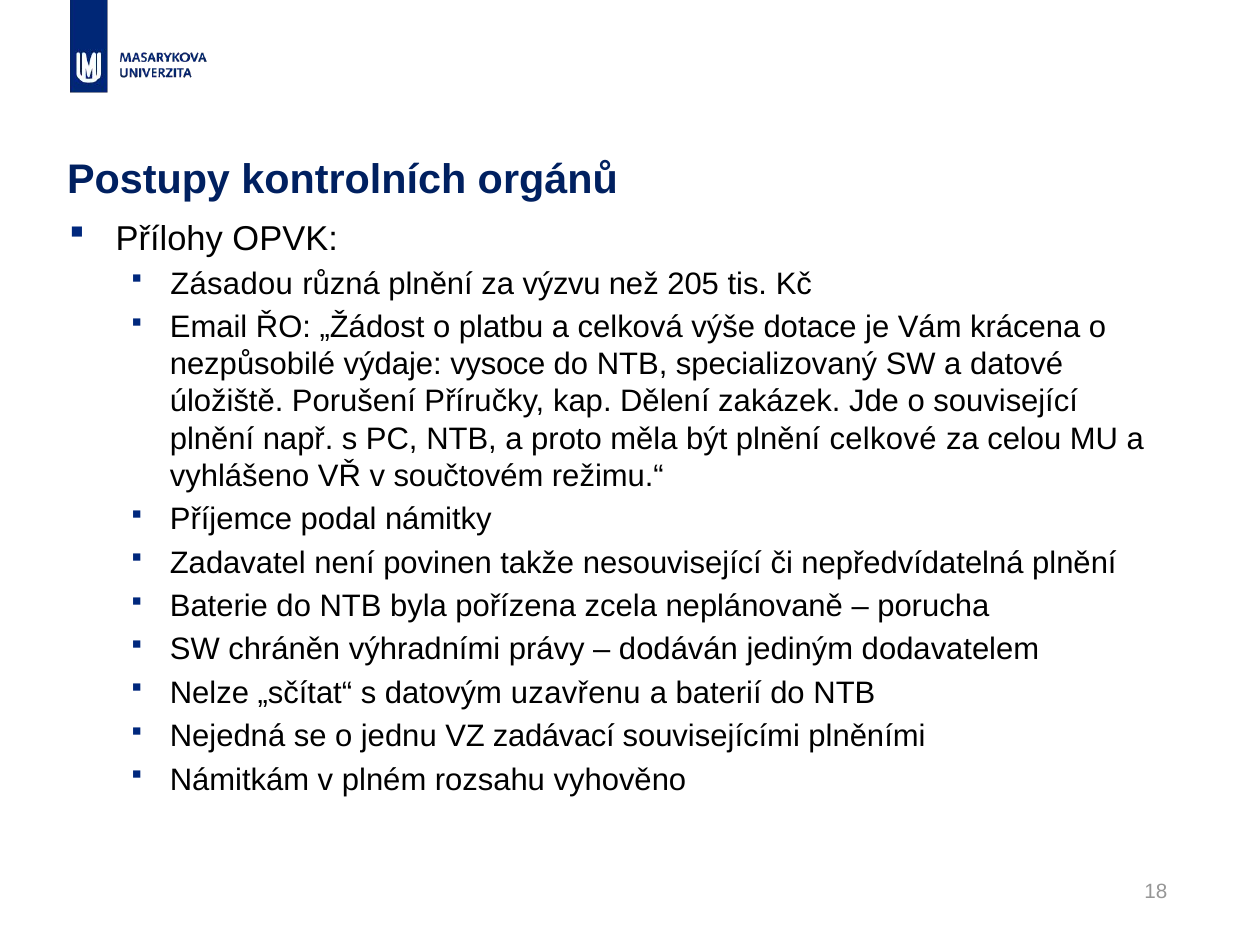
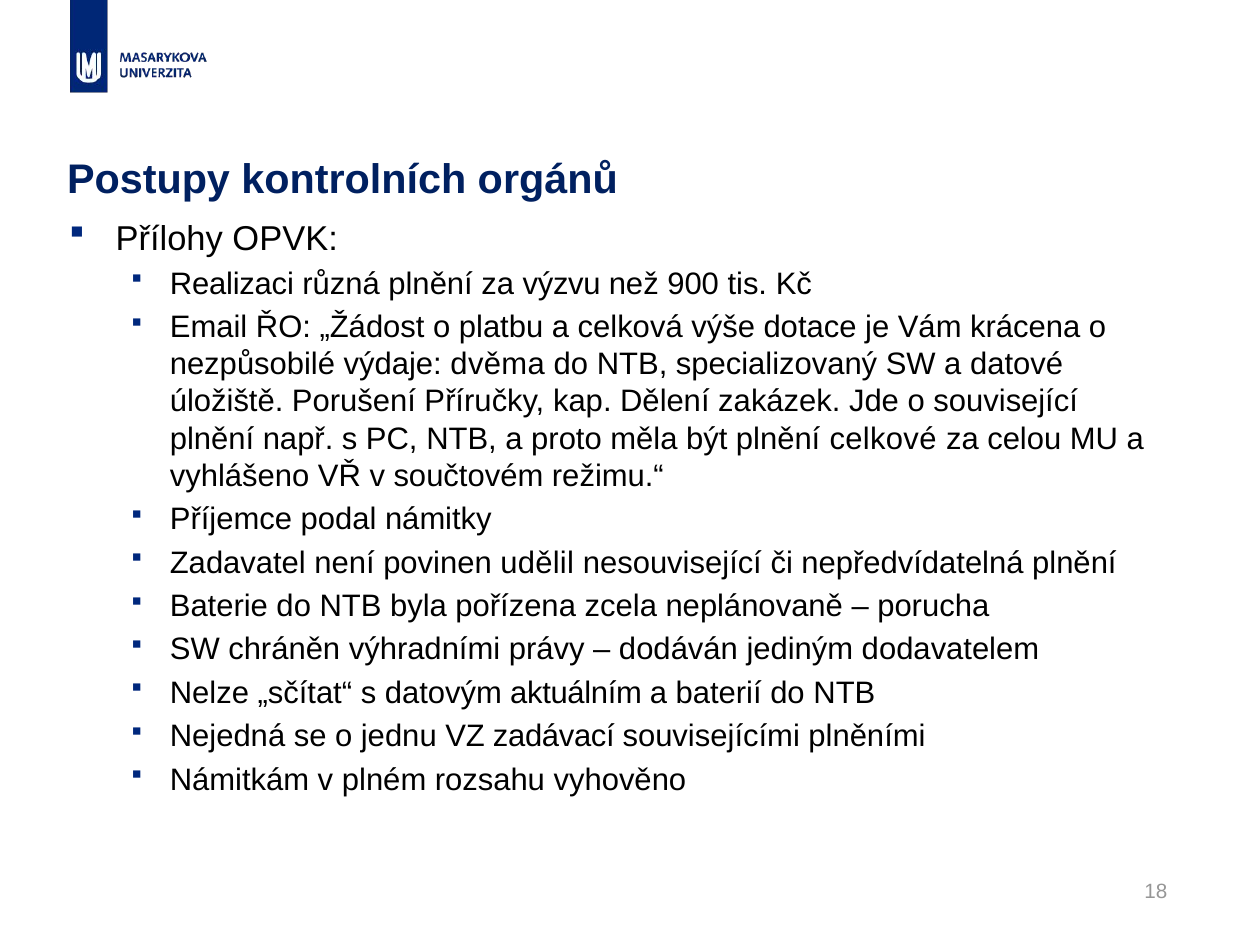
Zásadou: Zásadou -> Realizaci
205: 205 -> 900
vysoce: vysoce -> dvěma
takže: takže -> udělil
uzavřenu: uzavřenu -> aktuálním
